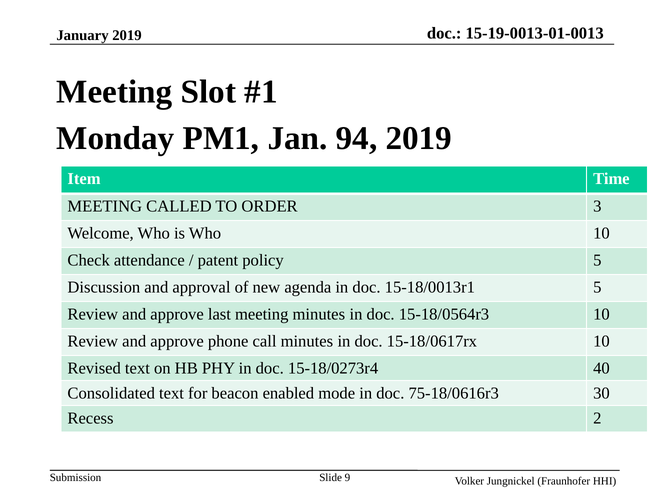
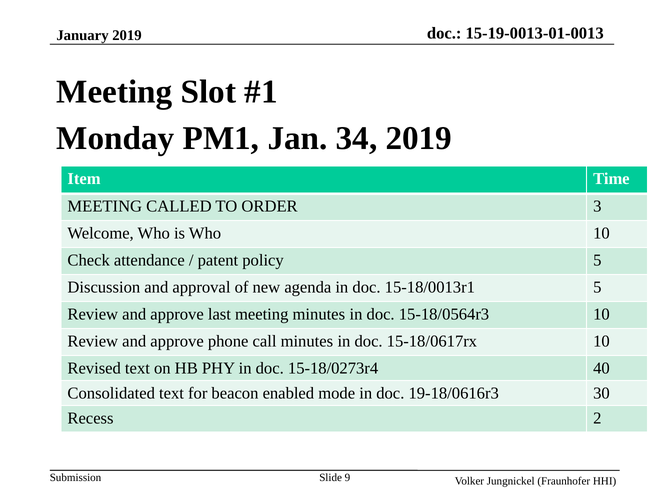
94: 94 -> 34
75-18/0616r3: 75-18/0616r3 -> 19-18/0616r3
